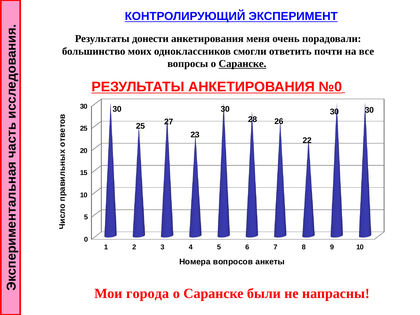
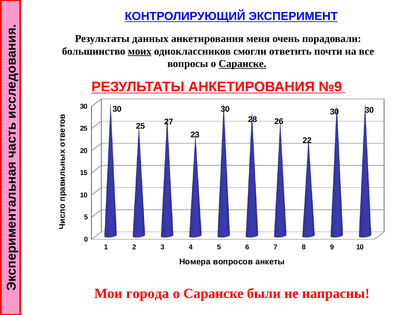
донести: донести -> данных
моих underline: none -> present
№0: №0 -> №9
